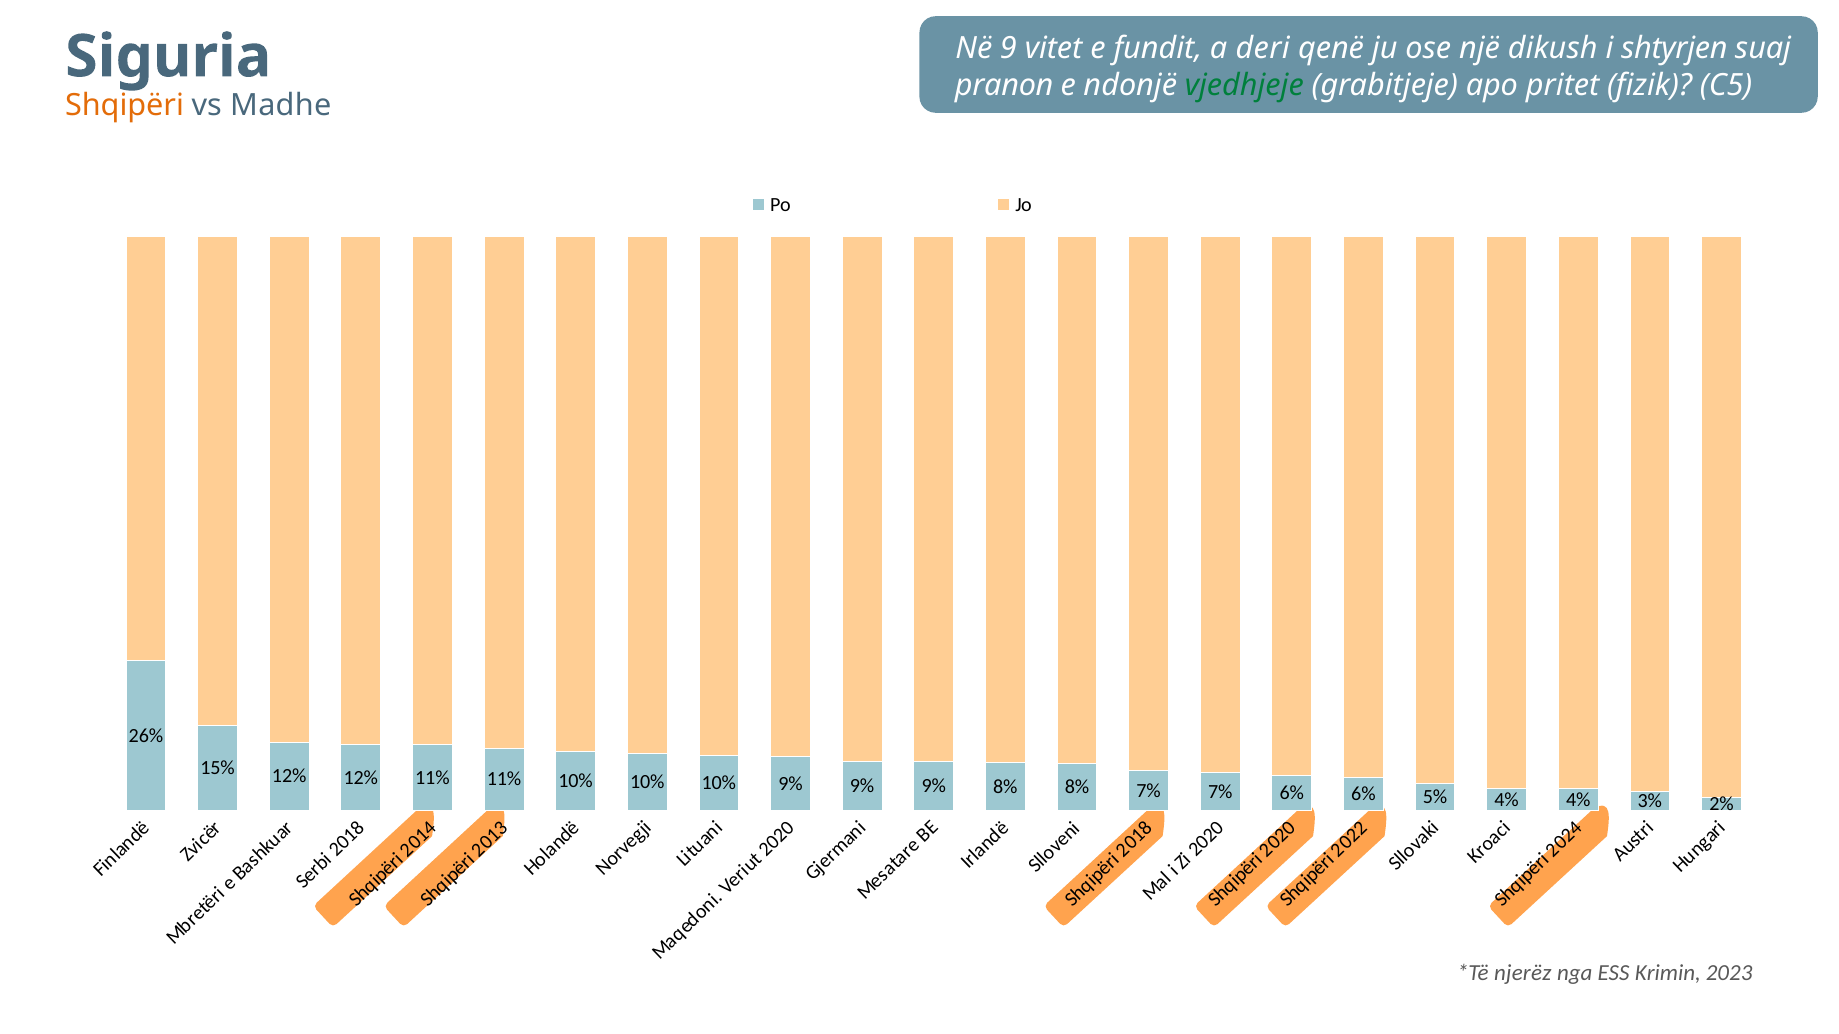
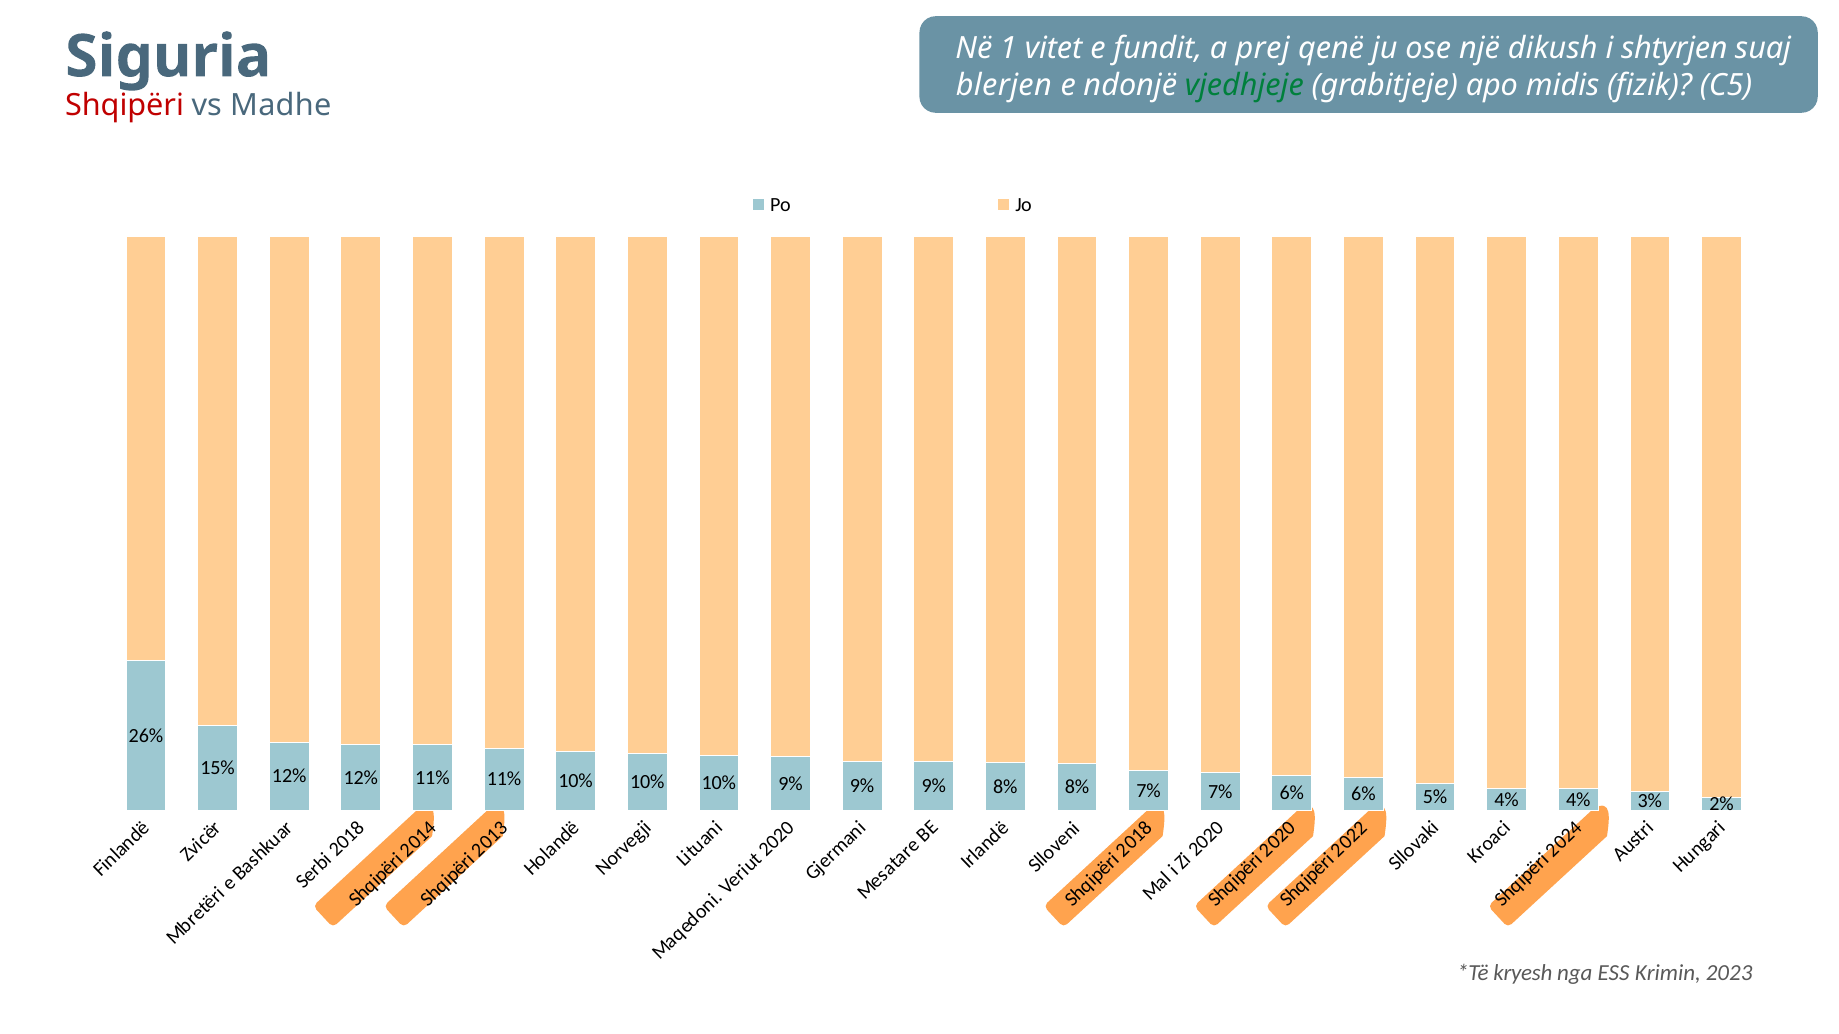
Në 9: 9 -> 1
deri: deri -> prej
pranon: pranon -> blerjen
pritet: pritet -> midis
Shqipëri colour: orange -> red
njerëz: njerëz -> kryesh
